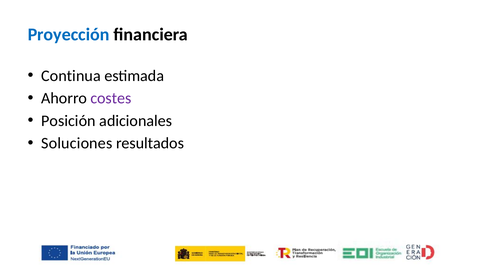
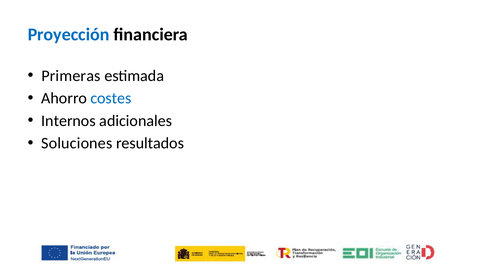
Continua: Continua -> Primeras
costes colour: purple -> blue
Posición: Posición -> Internos
